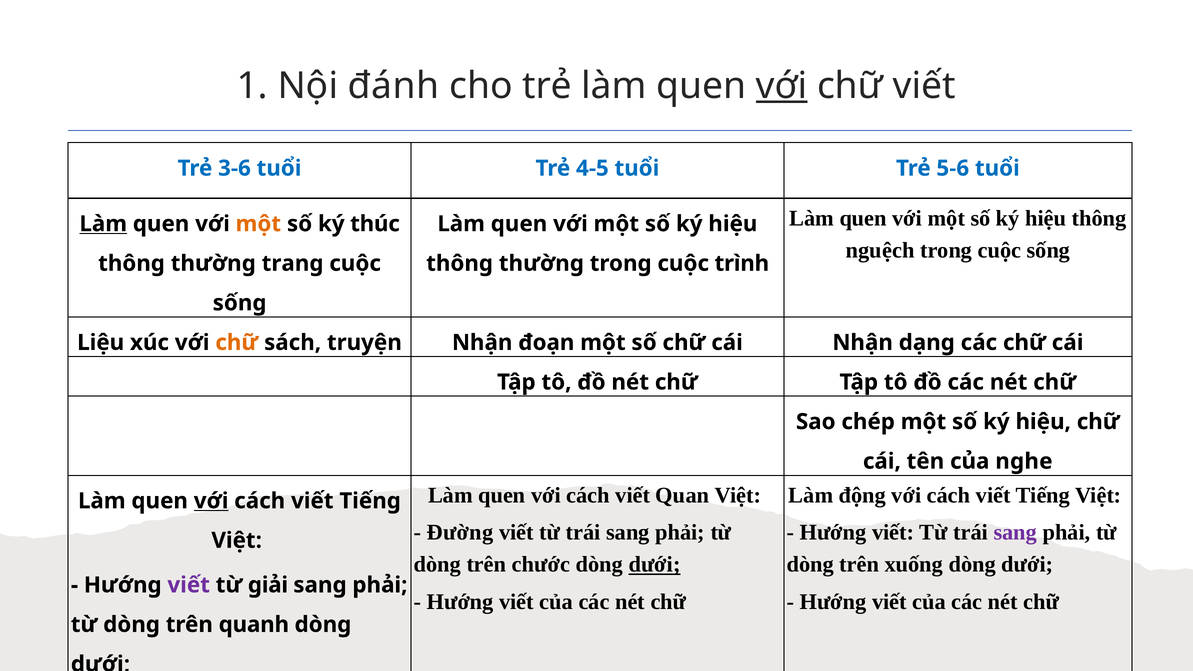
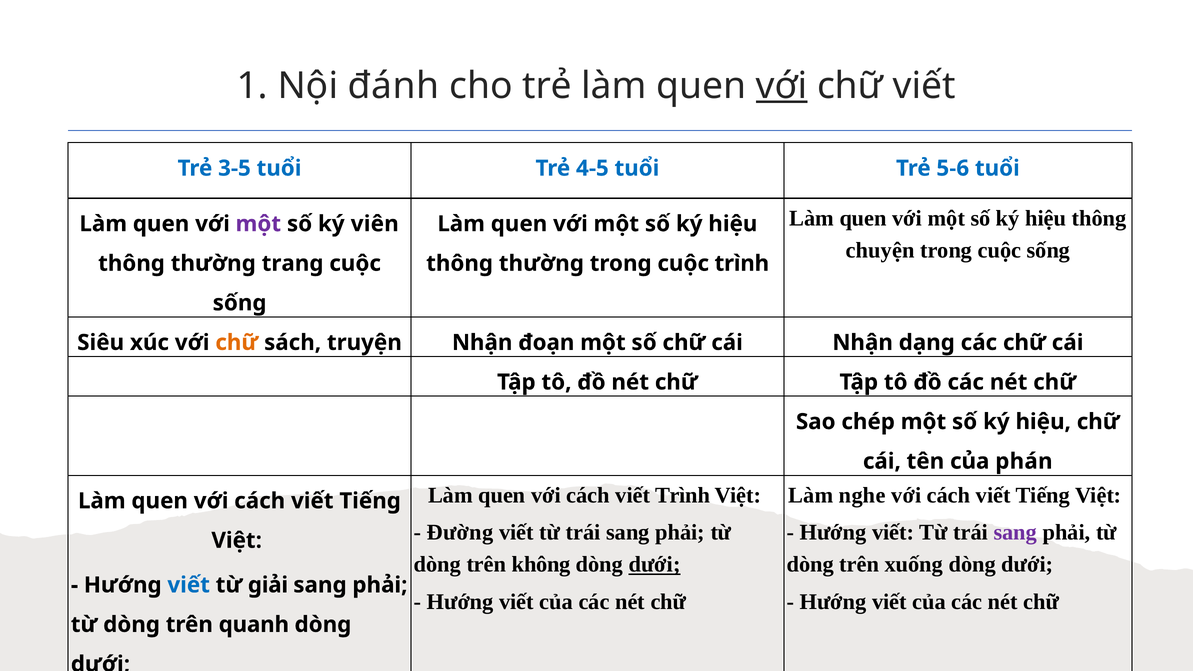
3-6: 3-6 -> 3-5
Làm at (103, 224) underline: present -> none
một at (258, 224) colour: orange -> purple
thúc: thúc -> viên
nguệch: nguệch -> chuyện
Liệu: Liệu -> Siêu
nghe: nghe -> phán
viết Quan: Quan -> Trình
động: động -> nghe
với at (211, 501) underline: present -> none
chước: chước -> không
viết at (189, 585) colour: purple -> blue
